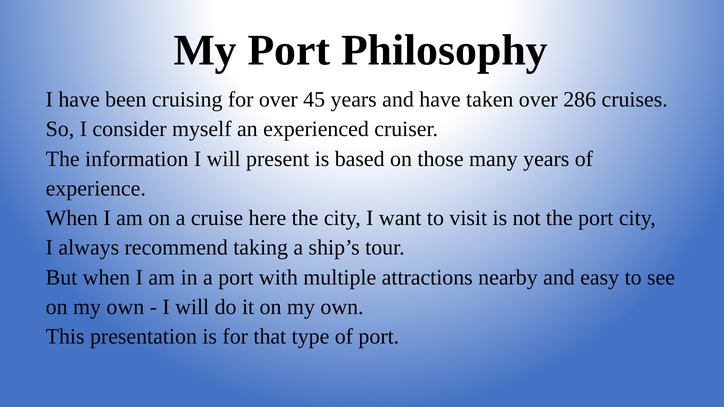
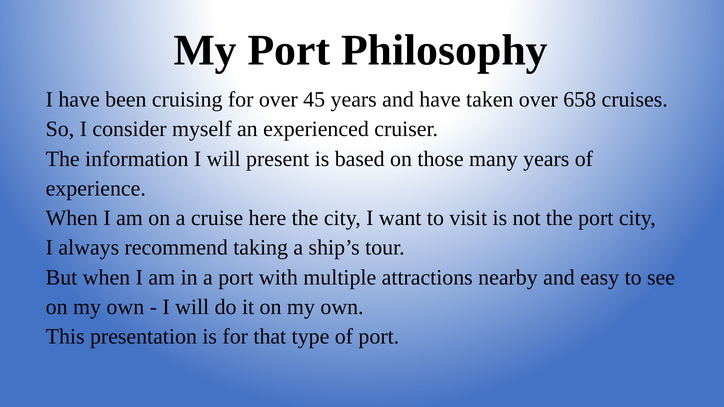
286: 286 -> 658
